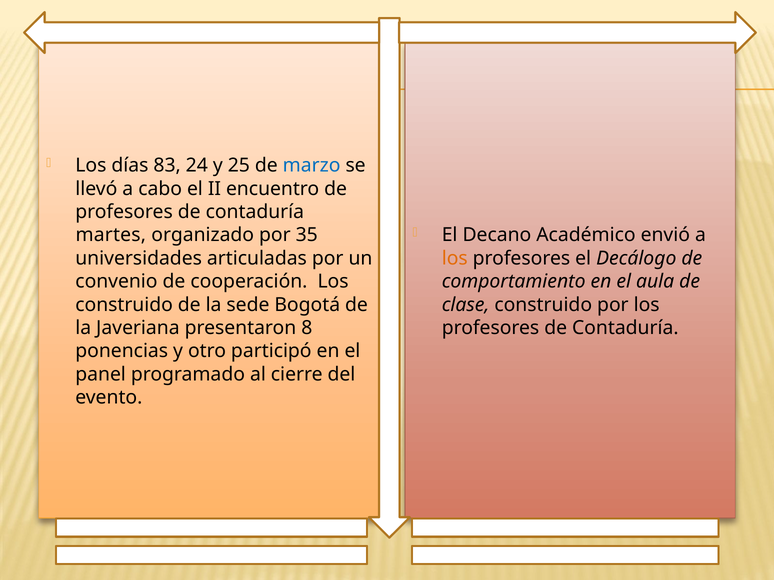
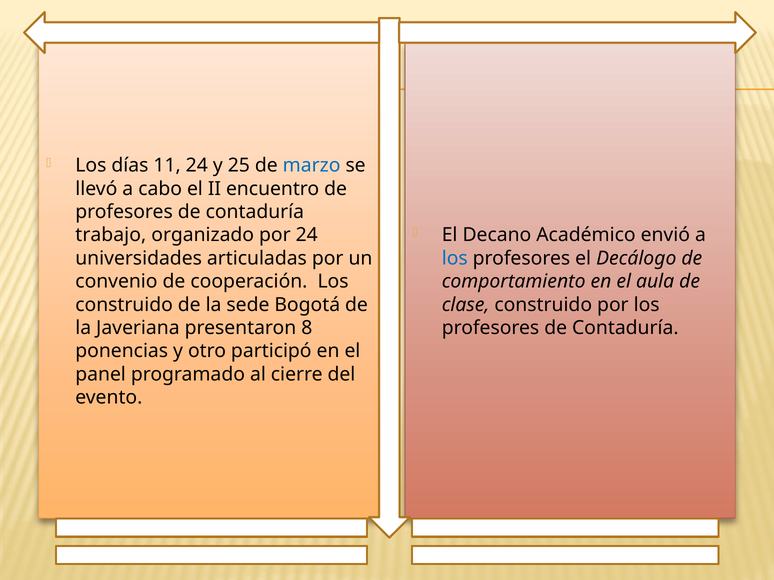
83: 83 -> 11
martes: martes -> trabajo
por 35: 35 -> 24
los at (455, 259) colour: orange -> blue
